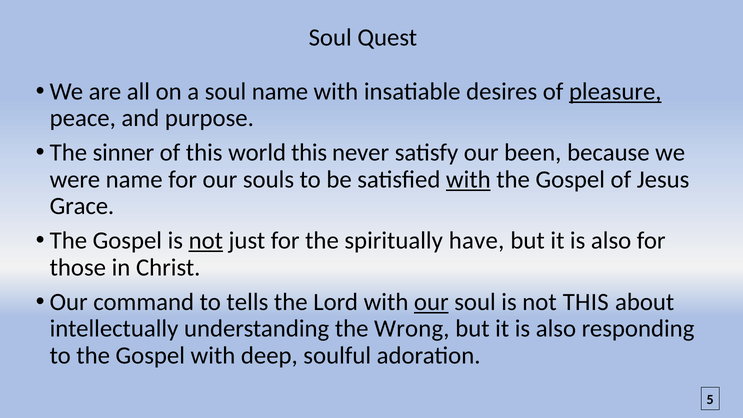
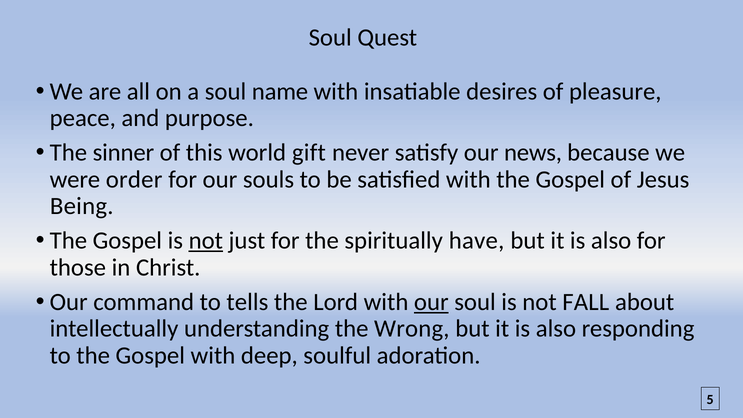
pleasure underline: present -> none
world this: this -> gift
been: been -> news
were name: name -> order
with at (468, 179) underline: present -> none
Grace: Grace -> Being
not THIS: THIS -> FALL
